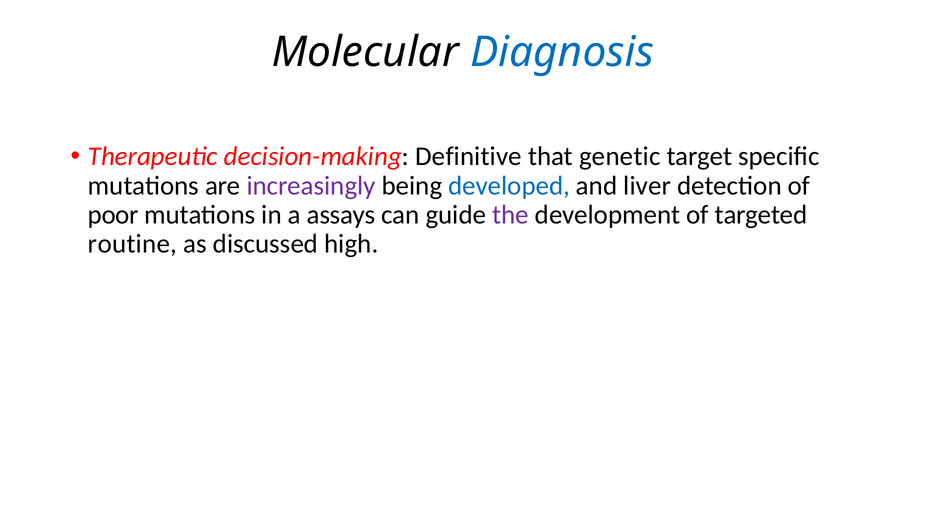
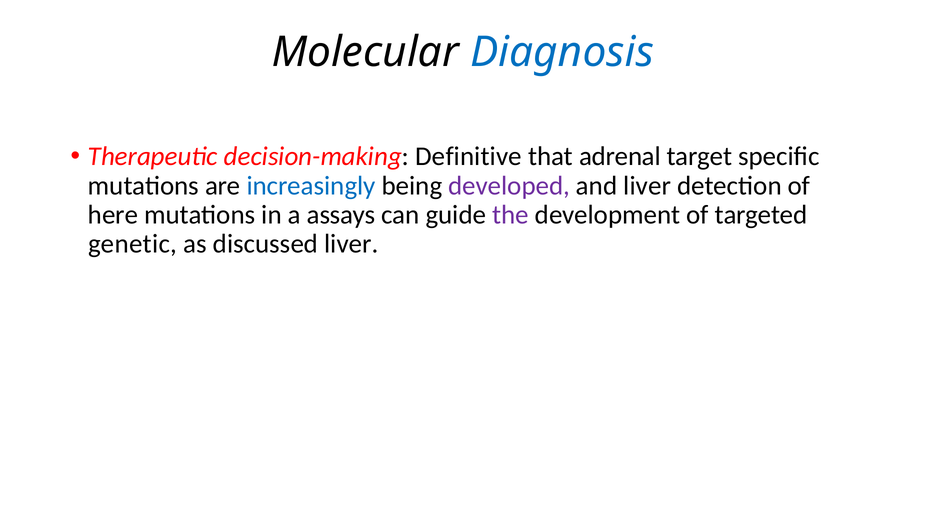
genetic: genetic -> adrenal
increasingly colour: purple -> blue
developed colour: blue -> purple
poor: poor -> here
routine: routine -> genetic
discussed high: high -> liver
